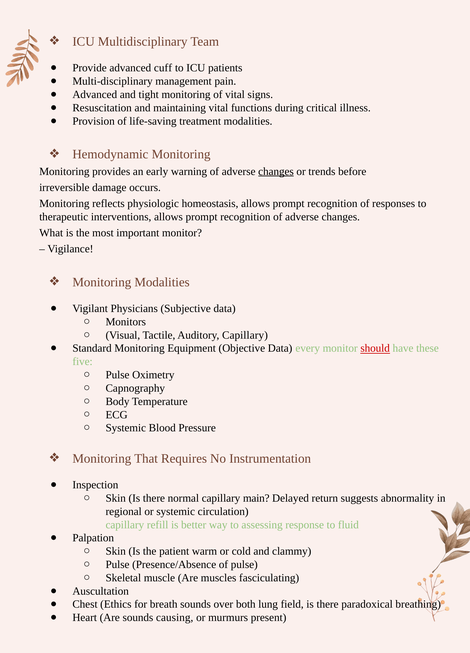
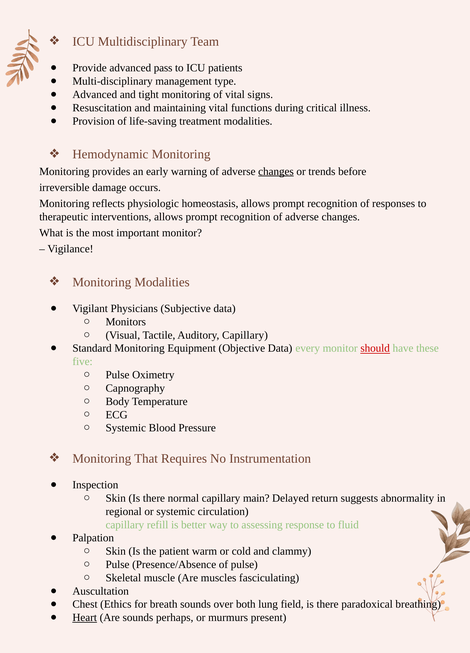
cuff: cuff -> pass
pain: pain -> type
Heart underline: none -> present
causing: causing -> perhaps
